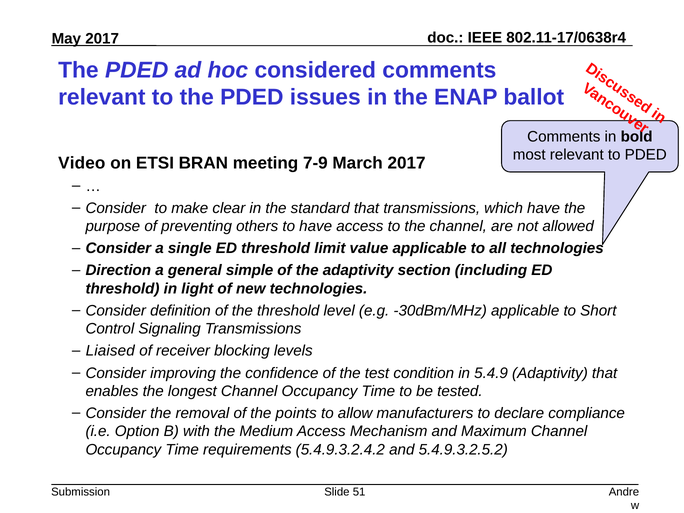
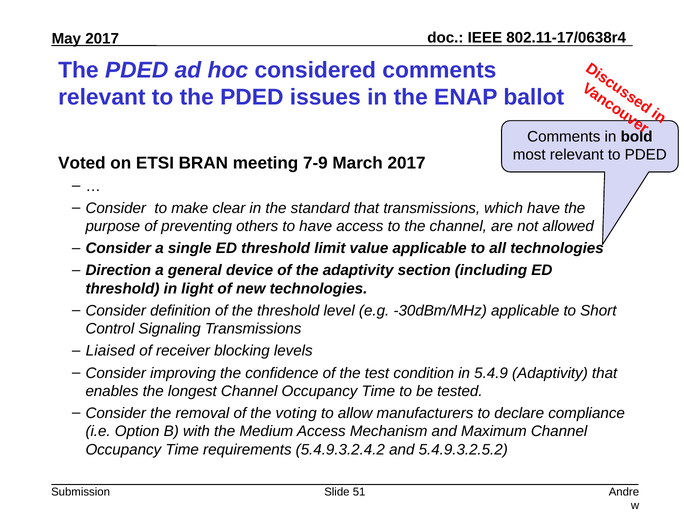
Video: Video -> Voted
simple: simple -> device
points: points -> voting
